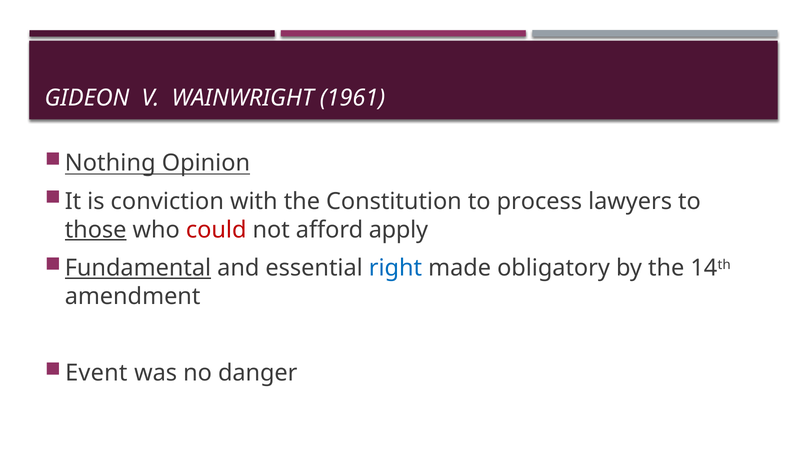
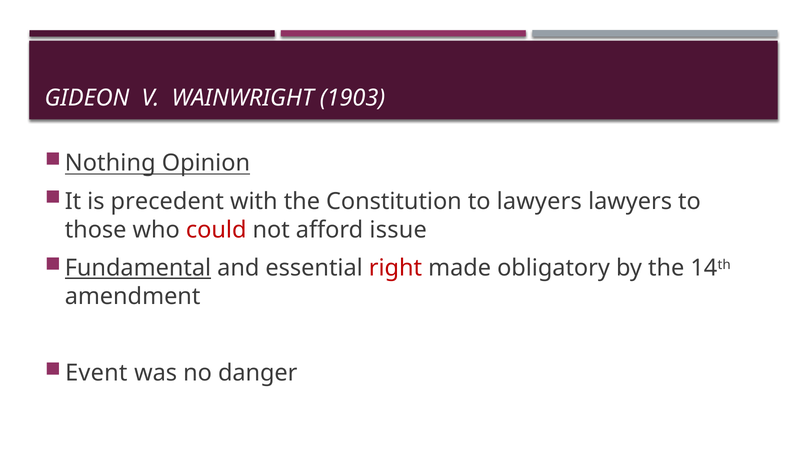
1961: 1961 -> 1903
conviction: conviction -> precedent
to process: process -> lawyers
those underline: present -> none
apply: apply -> issue
right colour: blue -> red
